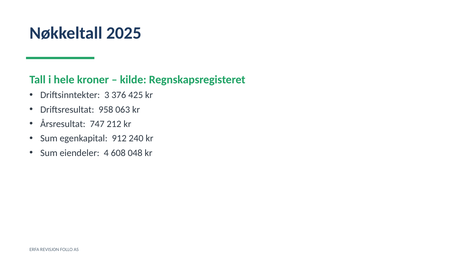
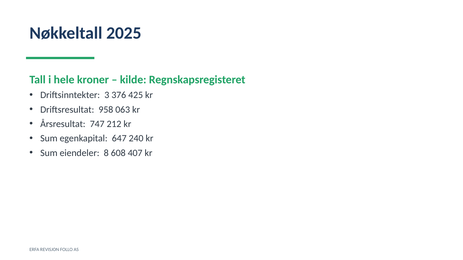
912: 912 -> 647
4: 4 -> 8
048: 048 -> 407
